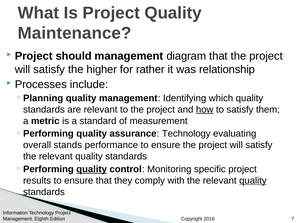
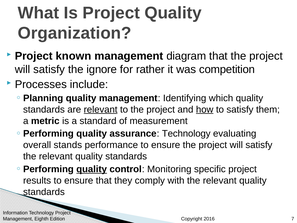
Maintenance: Maintenance -> Organization
should: should -> known
higher: higher -> ignore
relationship: relationship -> competition
relevant at (101, 109) underline: none -> present
quality at (253, 180) underline: present -> none
